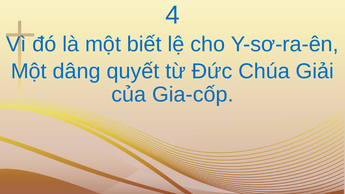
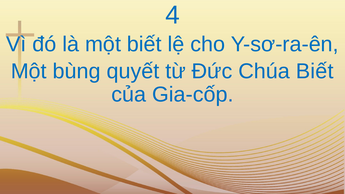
dâng: dâng -> bùng
Chúa Giải: Giải -> Biết
